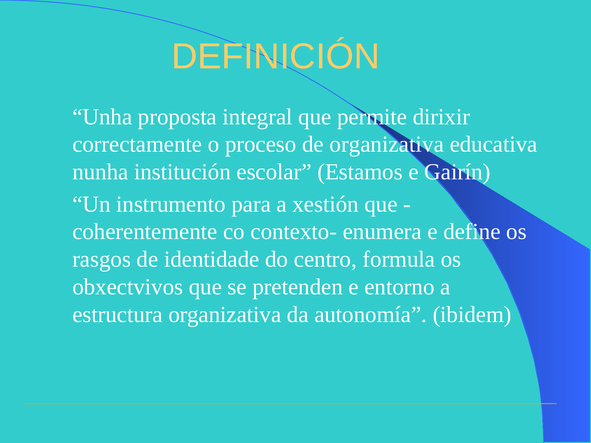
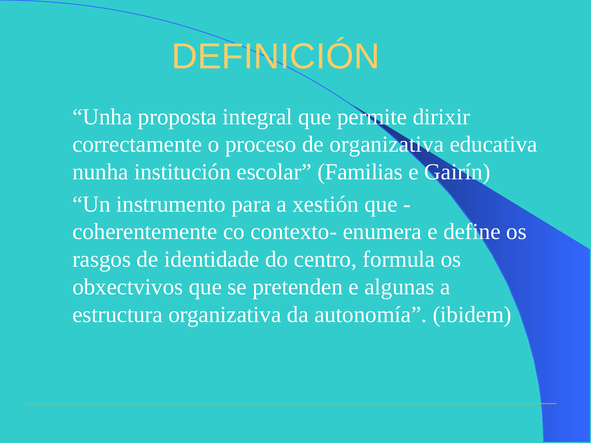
Estamos: Estamos -> Familias
entorno: entorno -> algunas
